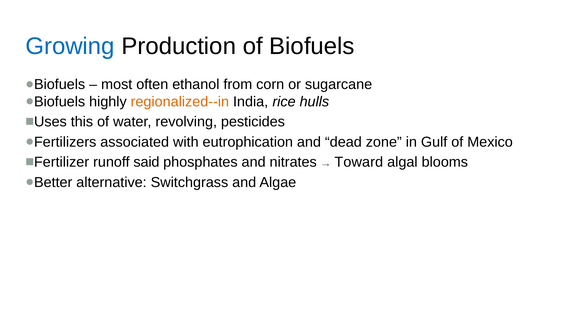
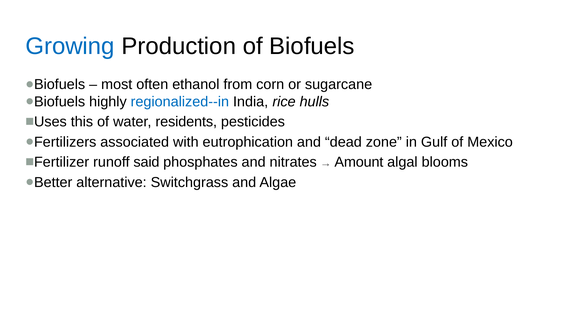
regionalized--in colour: orange -> blue
revolving: revolving -> residents
Toward: Toward -> Amount
